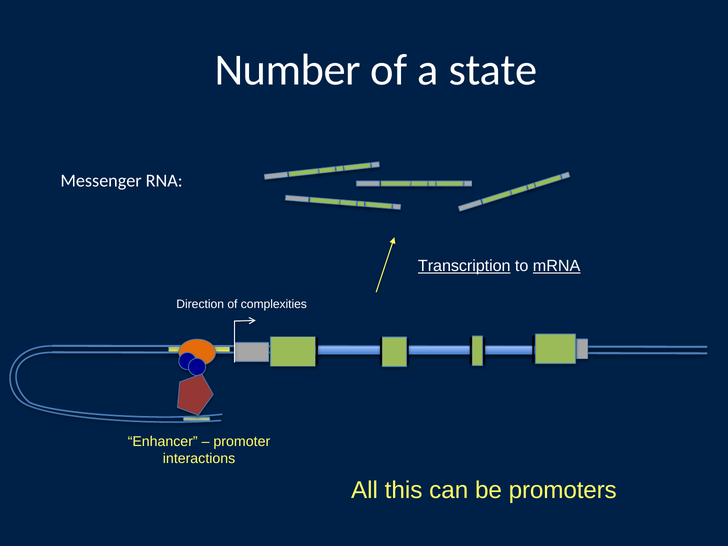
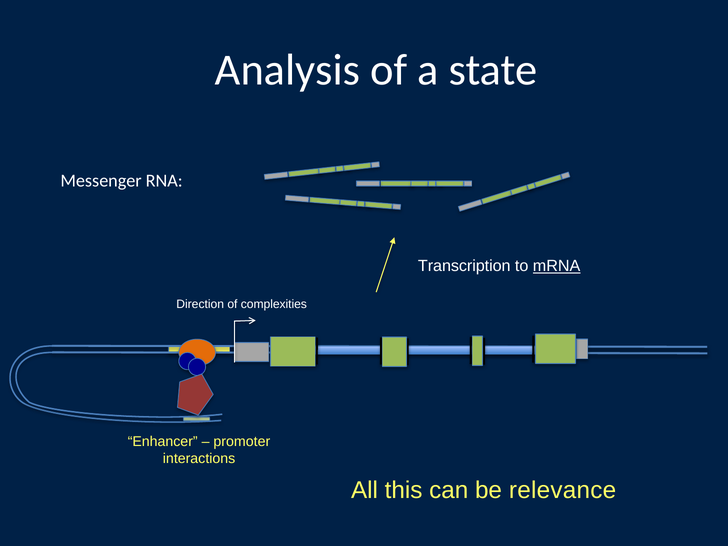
Number: Number -> Analysis
Transcription underline: present -> none
promoters: promoters -> relevance
